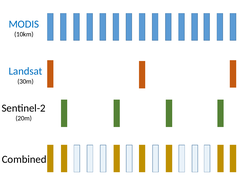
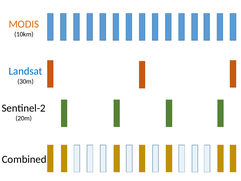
MODIS colour: blue -> orange
